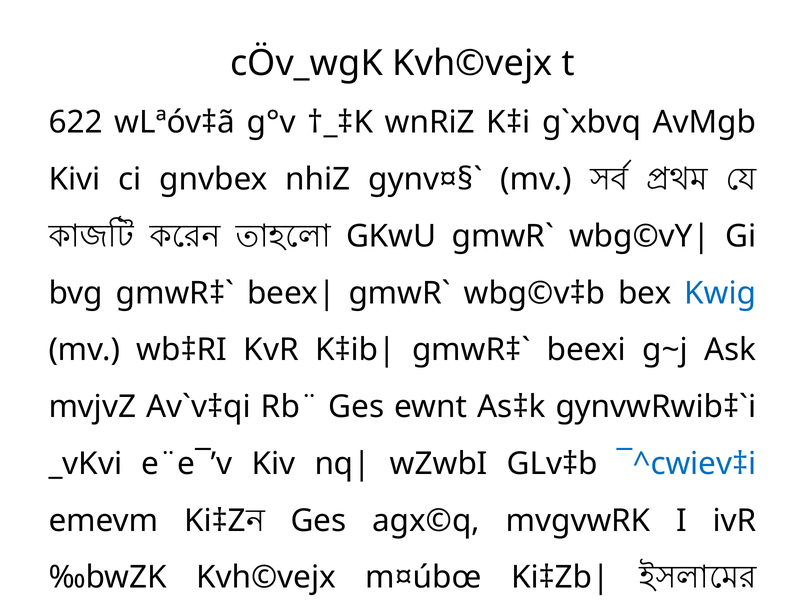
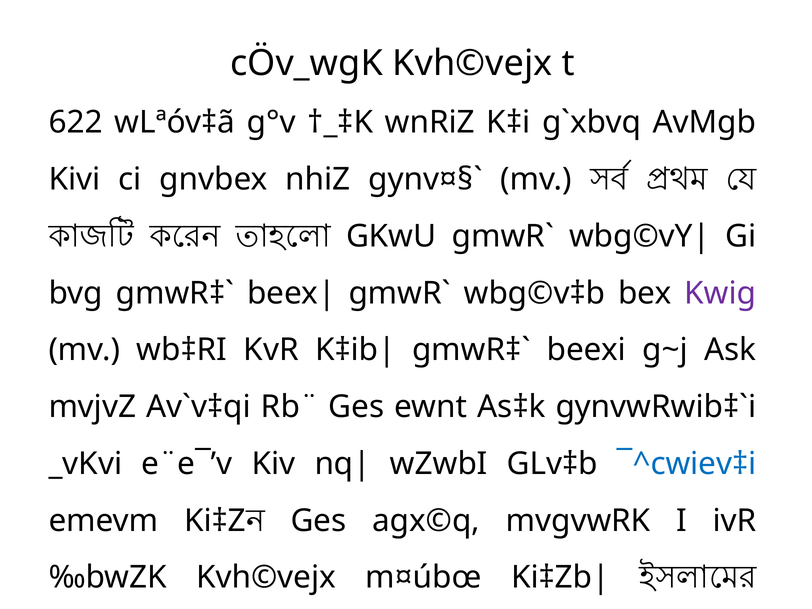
Kwig colour: blue -> purple
